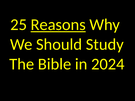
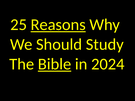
Bible underline: none -> present
